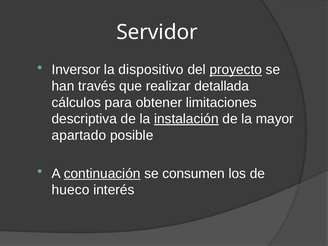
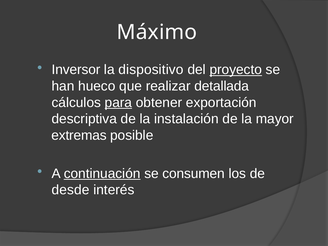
Servidor: Servidor -> Máximo
través: través -> hueco
para underline: none -> present
limitaciones: limitaciones -> exportación
instalación underline: present -> none
apartado: apartado -> extremas
hueco: hueco -> desde
